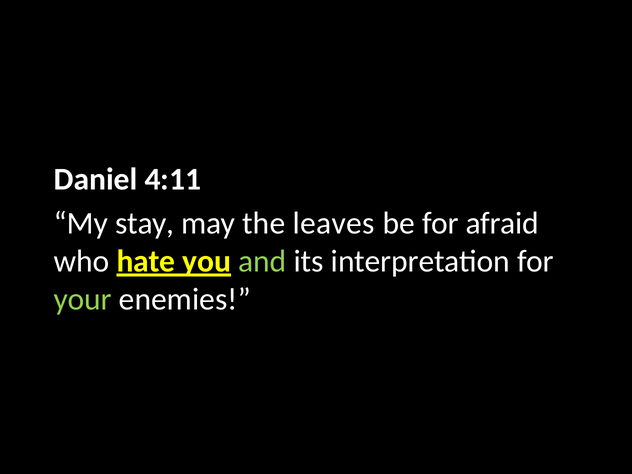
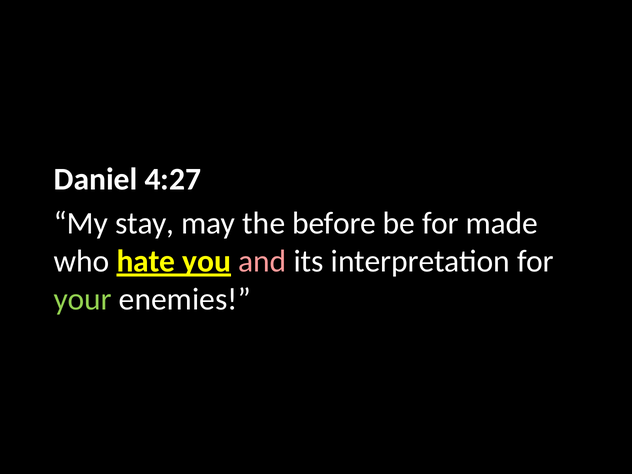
4:11: 4:11 -> 4:27
leaves: leaves -> before
afraid: afraid -> made
and colour: light green -> pink
